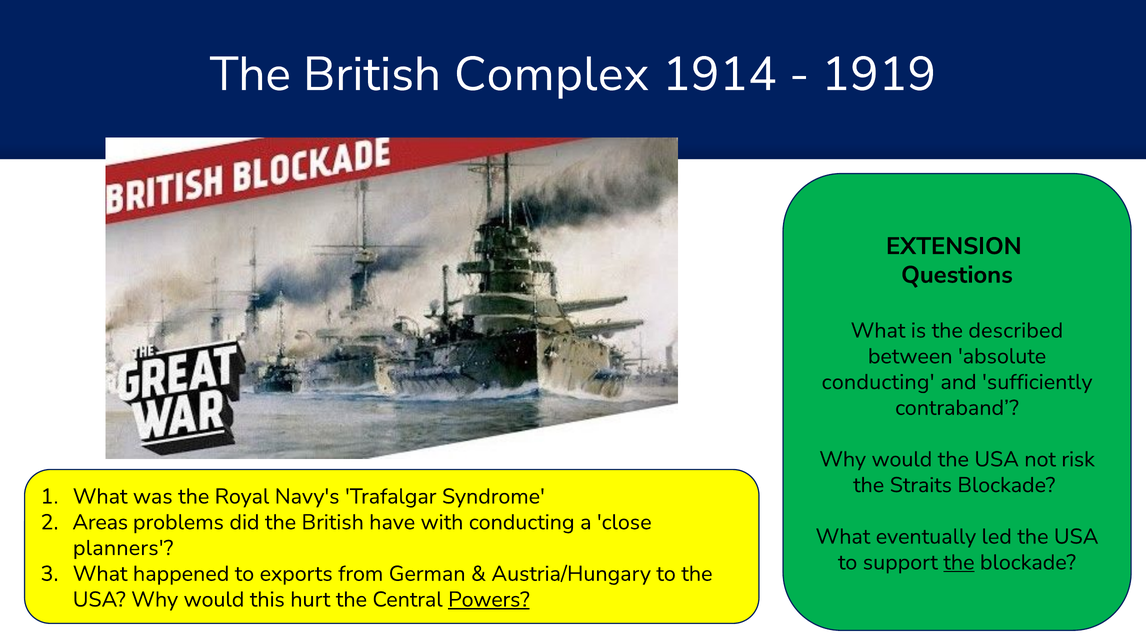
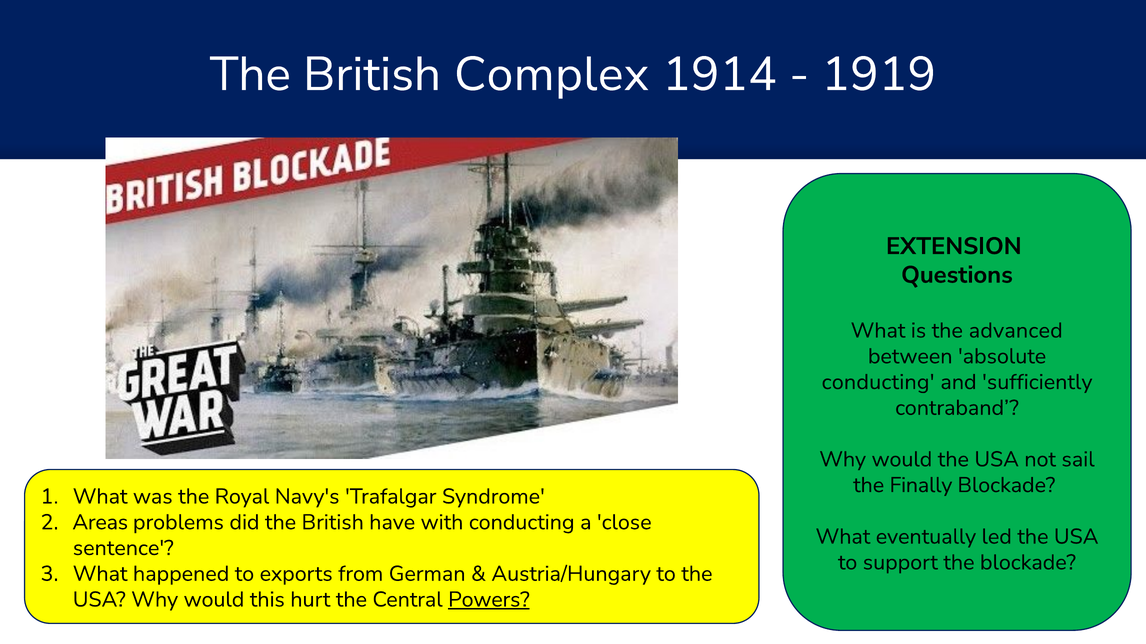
described: described -> advanced
risk: risk -> sail
Straits: Straits -> Finally
planners: planners -> sentence
the at (959, 563) underline: present -> none
